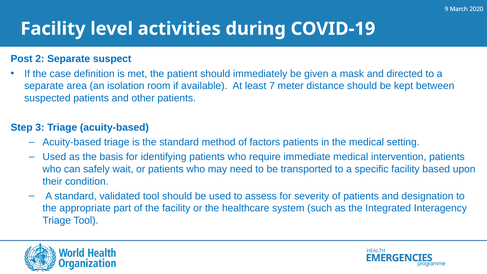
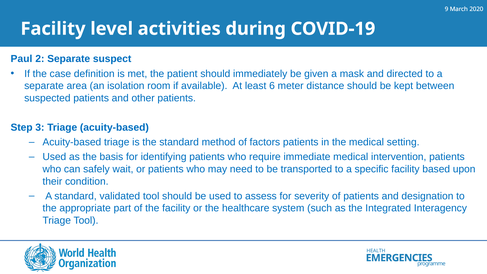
Post: Post -> Paul
7: 7 -> 6
